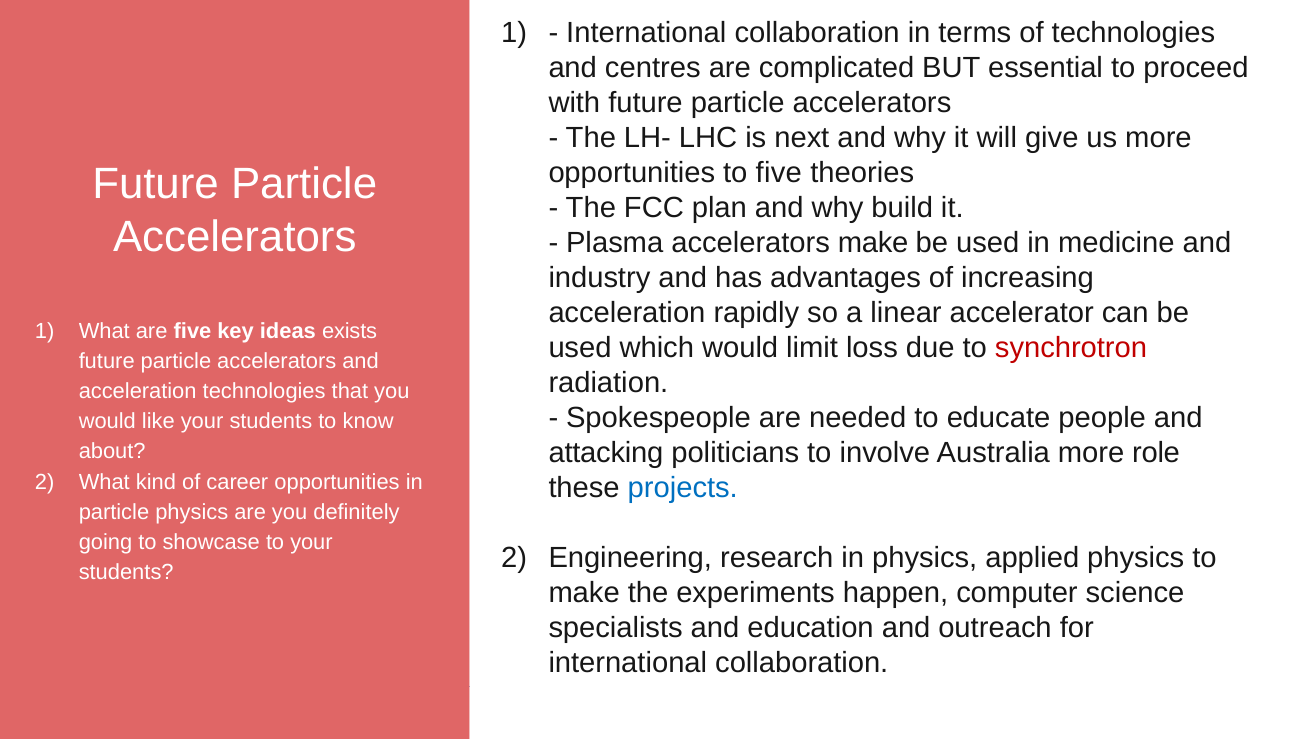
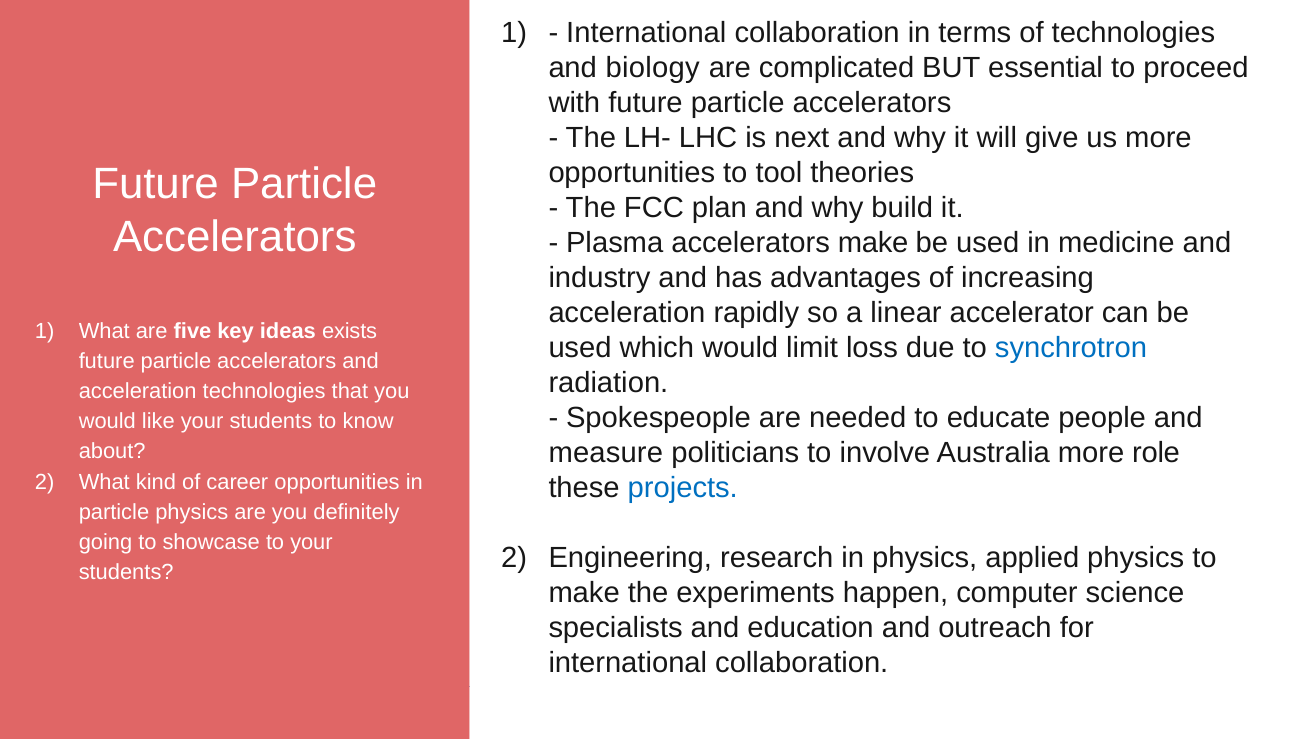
centres: centres -> biology
to five: five -> tool
synchrotron colour: red -> blue
attacking: attacking -> measure
